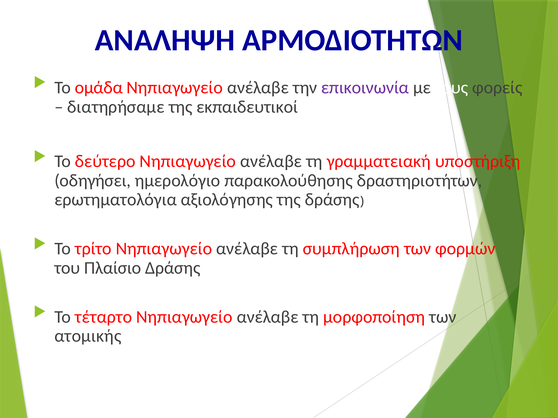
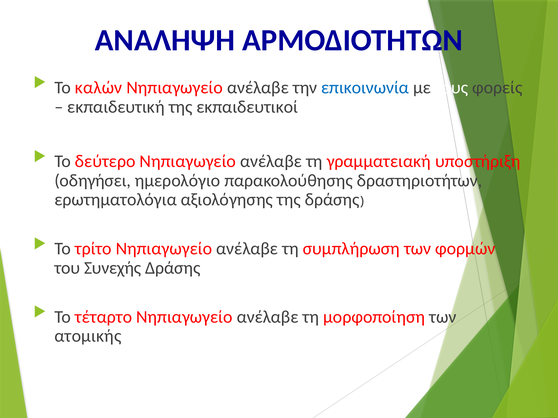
ομάδα: ομάδα -> καλών
επικοινωνία colour: purple -> blue
διατηρήσαμε: διατηρήσαμε -> εκπαιδευτική
Πλαίσιο: Πλαίσιο -> Συνεχής
